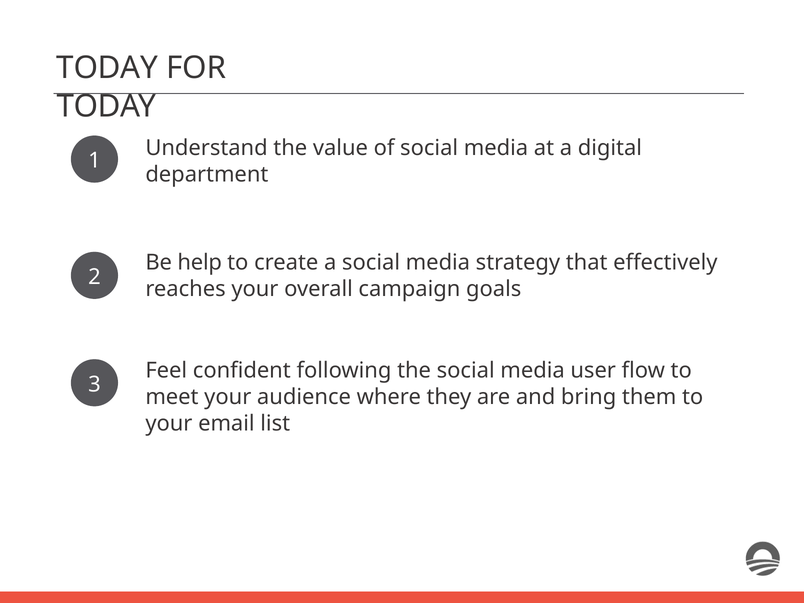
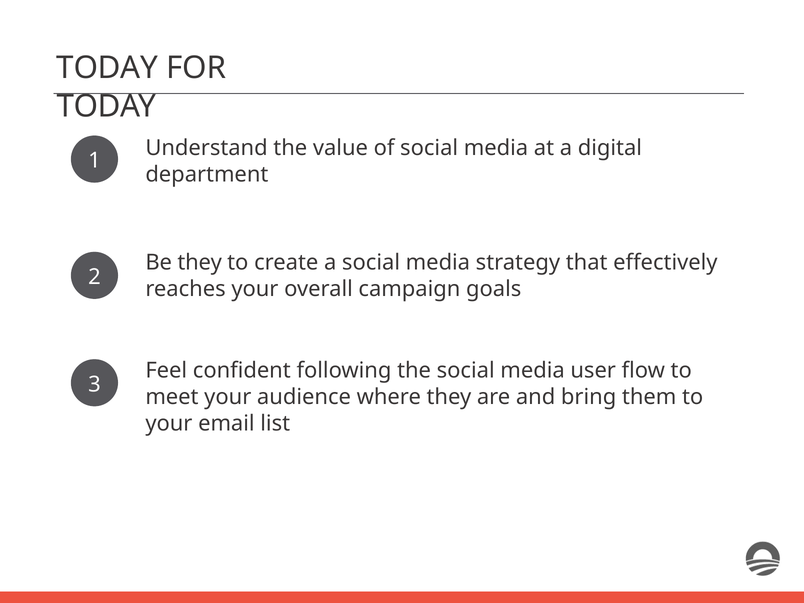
Be help: help -> they
